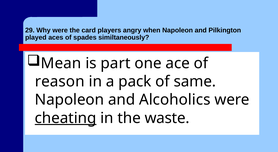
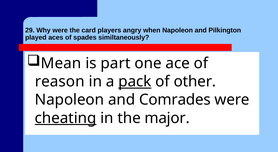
pack underline: none -> present
same: same -> other
Alcoholics: Alcoholics -> Comrades
waste: waste -> major
